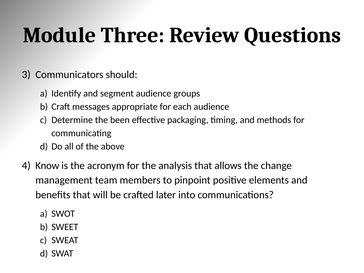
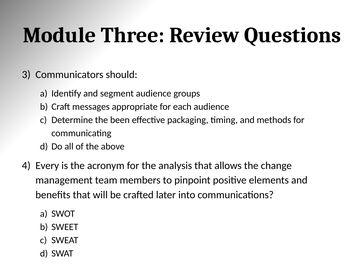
Know: Know -> Every
